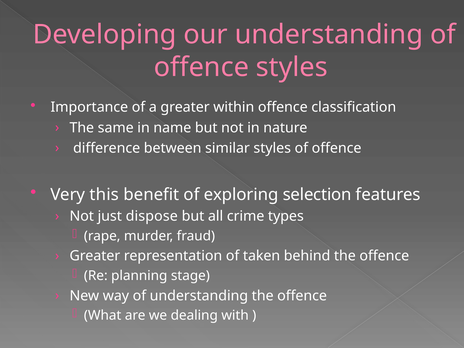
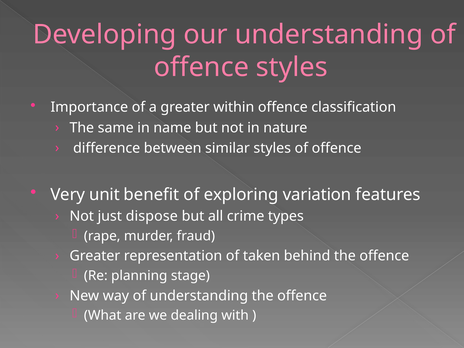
this: this -> unit
selection: selection -> variation
